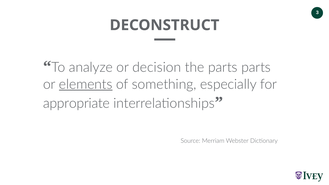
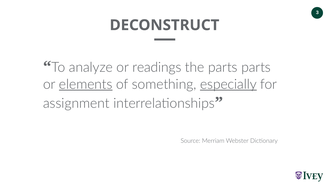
decision: decision -> readings
especially underline: none -> present
appropriate: appropriate -> assignment
